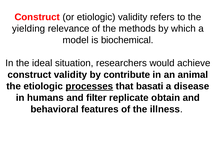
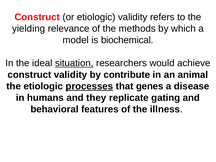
situation underline: none -> present
basati: basati -> genes
filter: filter -> they
obtain: obtain -> gating
